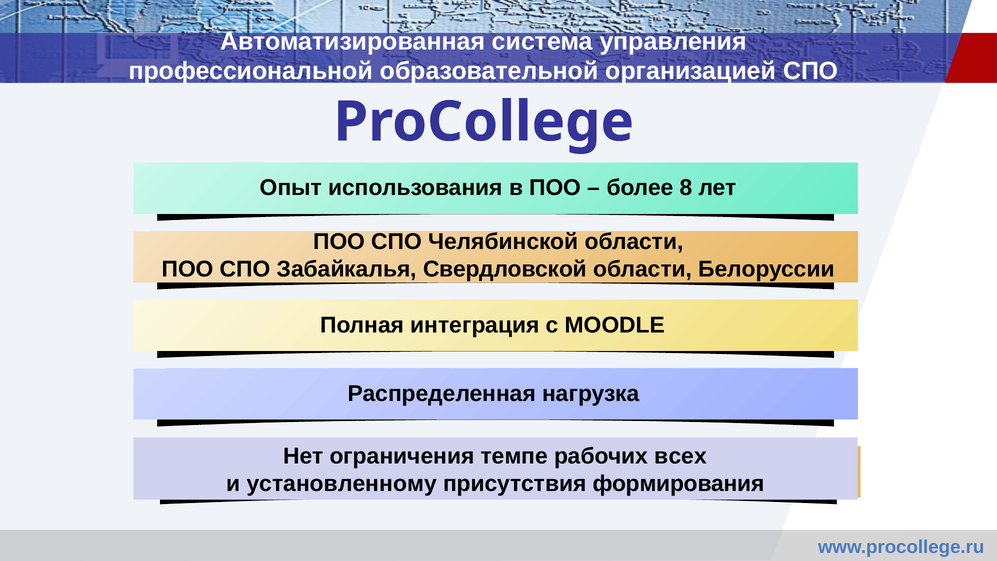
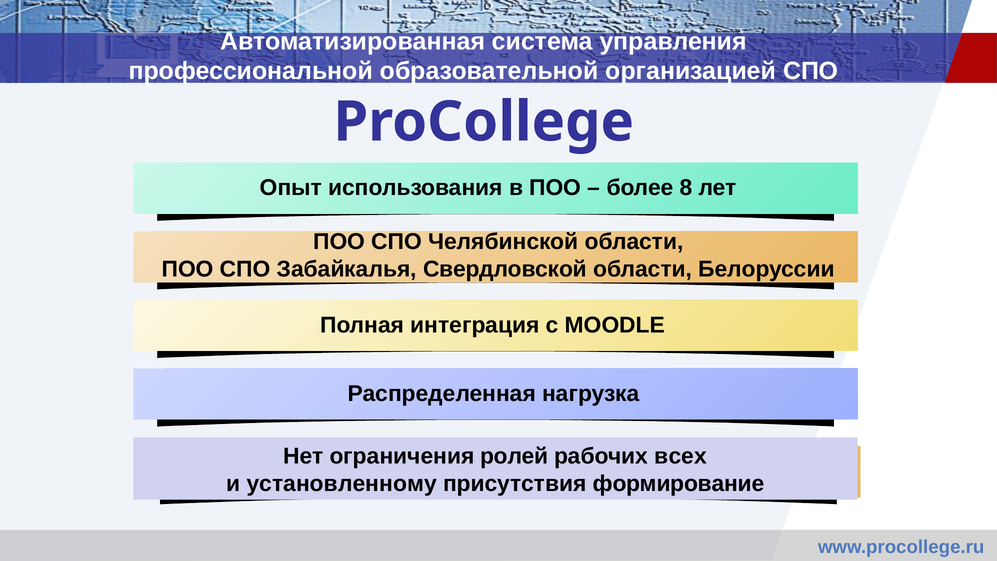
темпе: темпе -> ролей
формирования: формирования -> формирование
